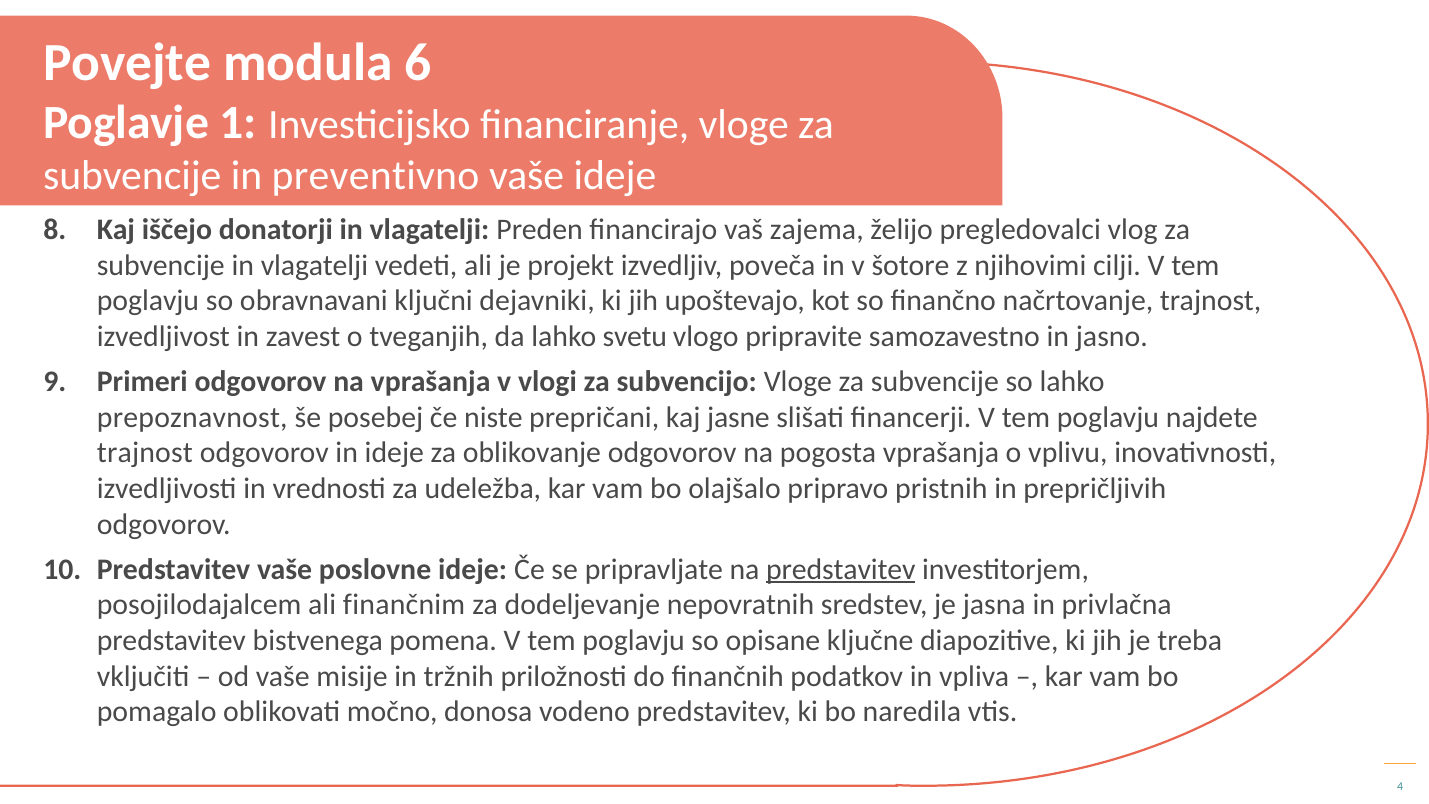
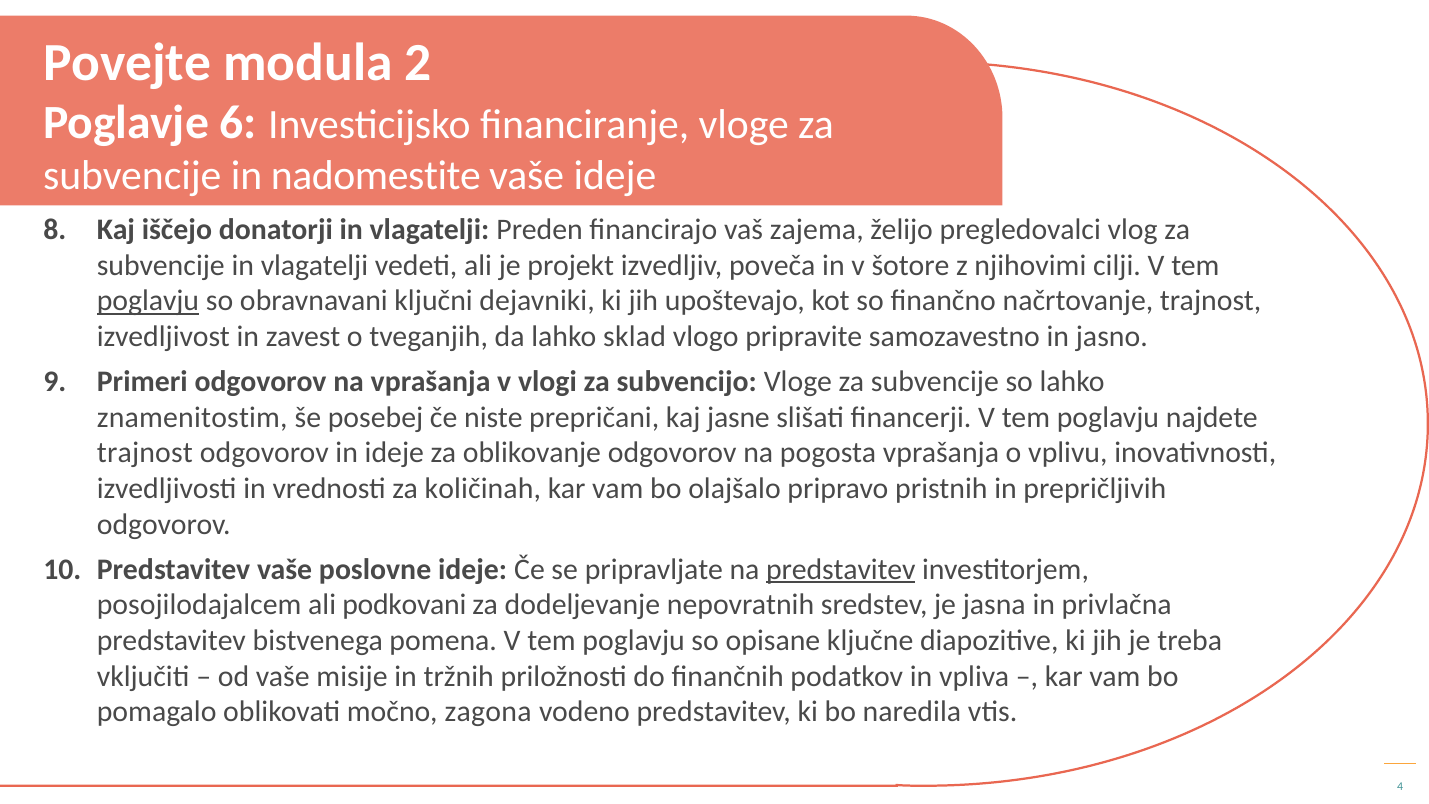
6: 6 -> 2
1: 1 -> 6
preventivno: preventivno -> nadomestite
poglavju at (148, 301) underline: none -> present
svetu: svetu -> sklad
prepoznavnost: prepoznavnost -> znamenitostim
udeležba: udeležba -> količinah
finančnim: finančnim -> podkovani
donosa: donosa -> zagona
